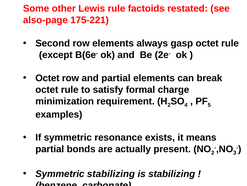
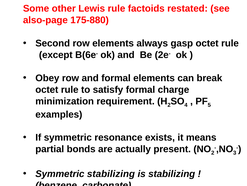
175-221: 175-221 -> 175-880
Octet at (47, 78): Octet -> Obey
and partial: partial -> formal
